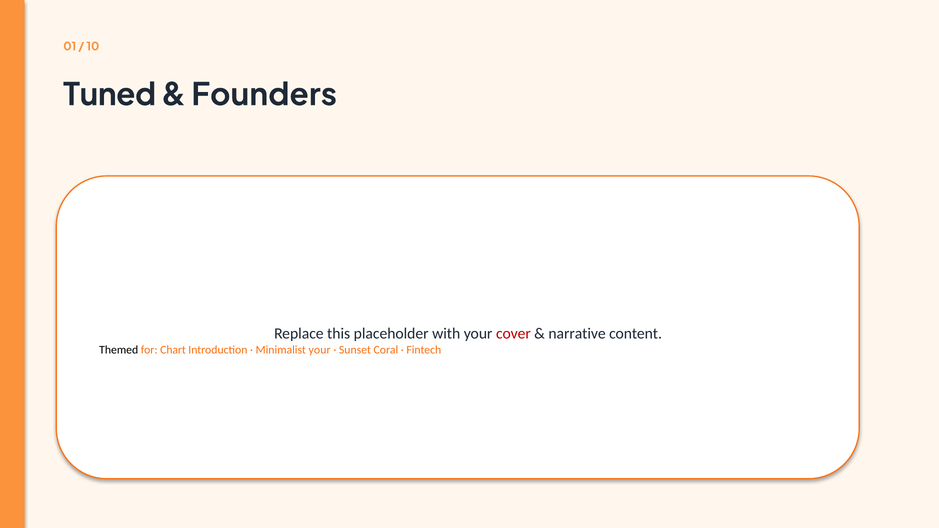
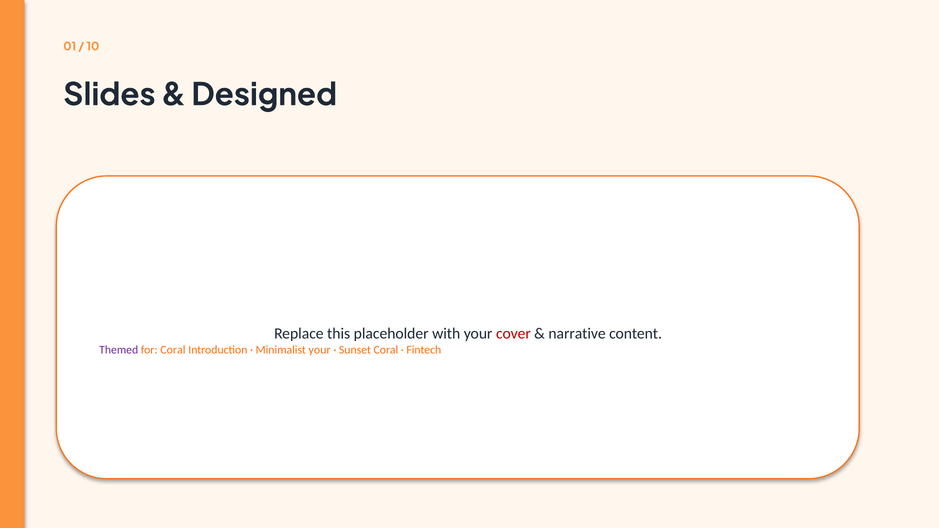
Tuned: Tuned -> Slides
Founders: Founders -> Designed
Themed colour: black -> purple
for Chart: Chart -> Coral
